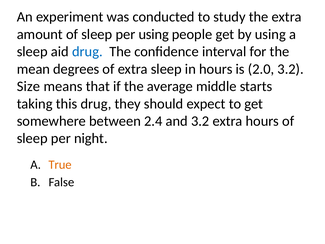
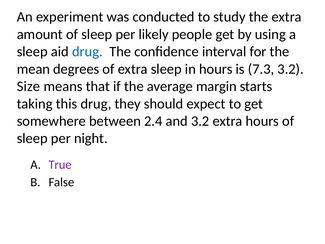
per using: using -> likely
2.0: 2.0 -> 7.3
middle: middle -> margin
True colour: orange -> purple
